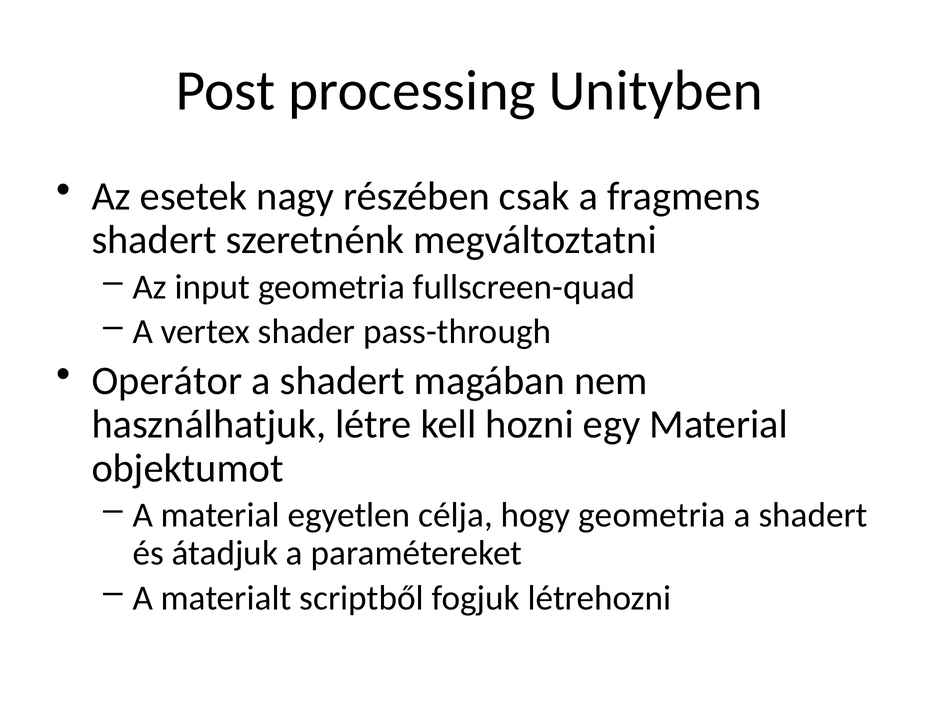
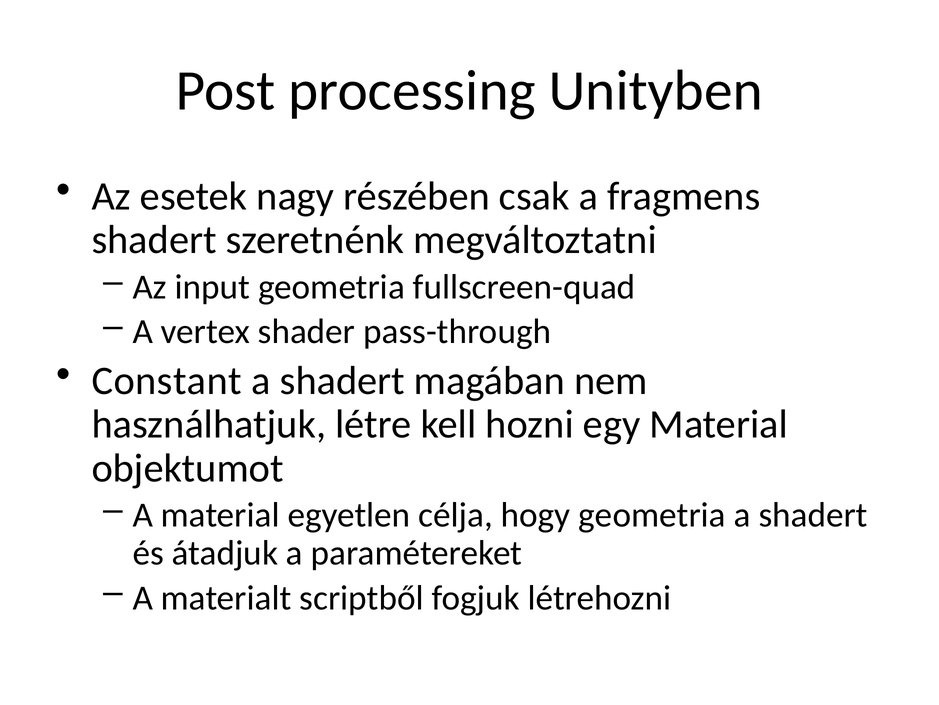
Operátor: Operátor -> Constant
